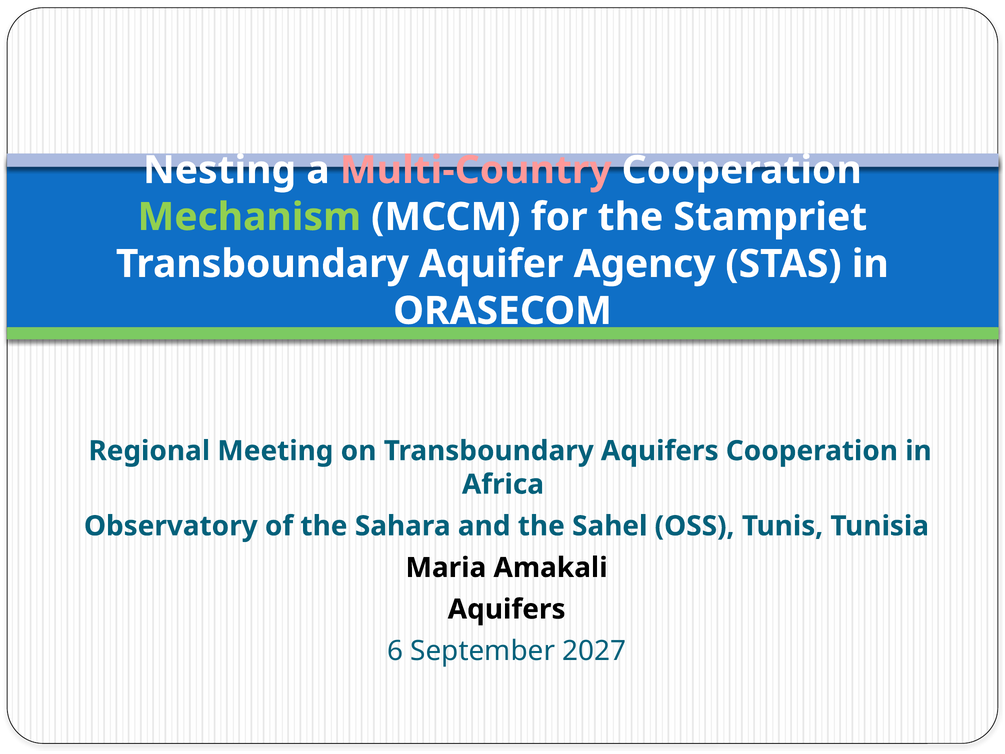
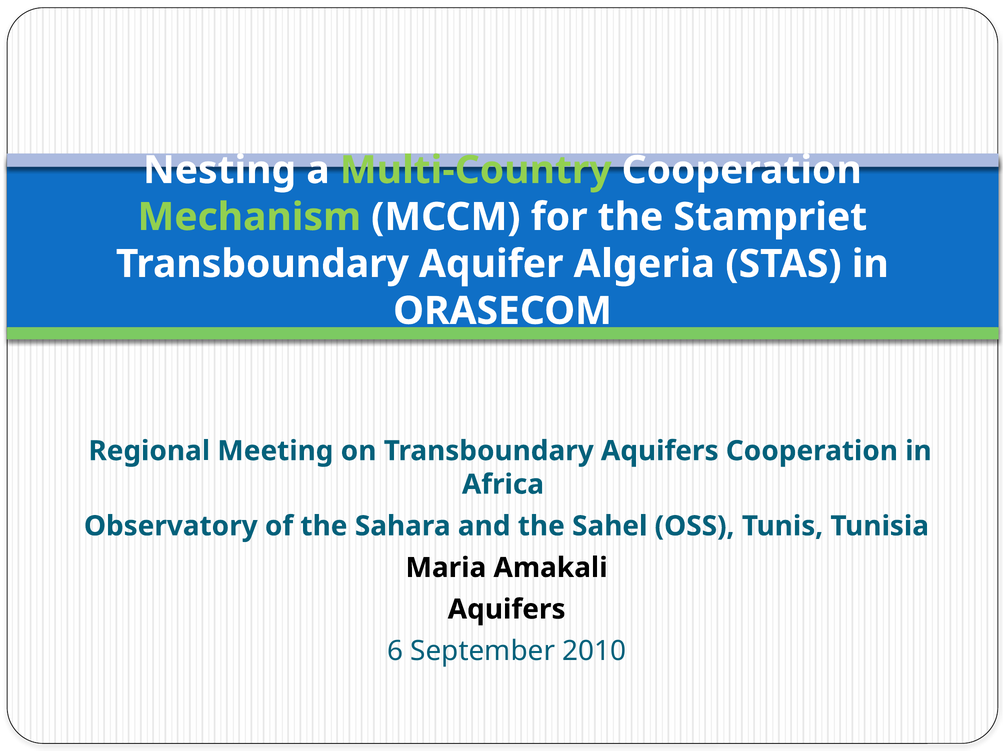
Multi-Country colour: pink -> light green
Agency: Agency -> Algeria
2027: 2027 -> 2010
